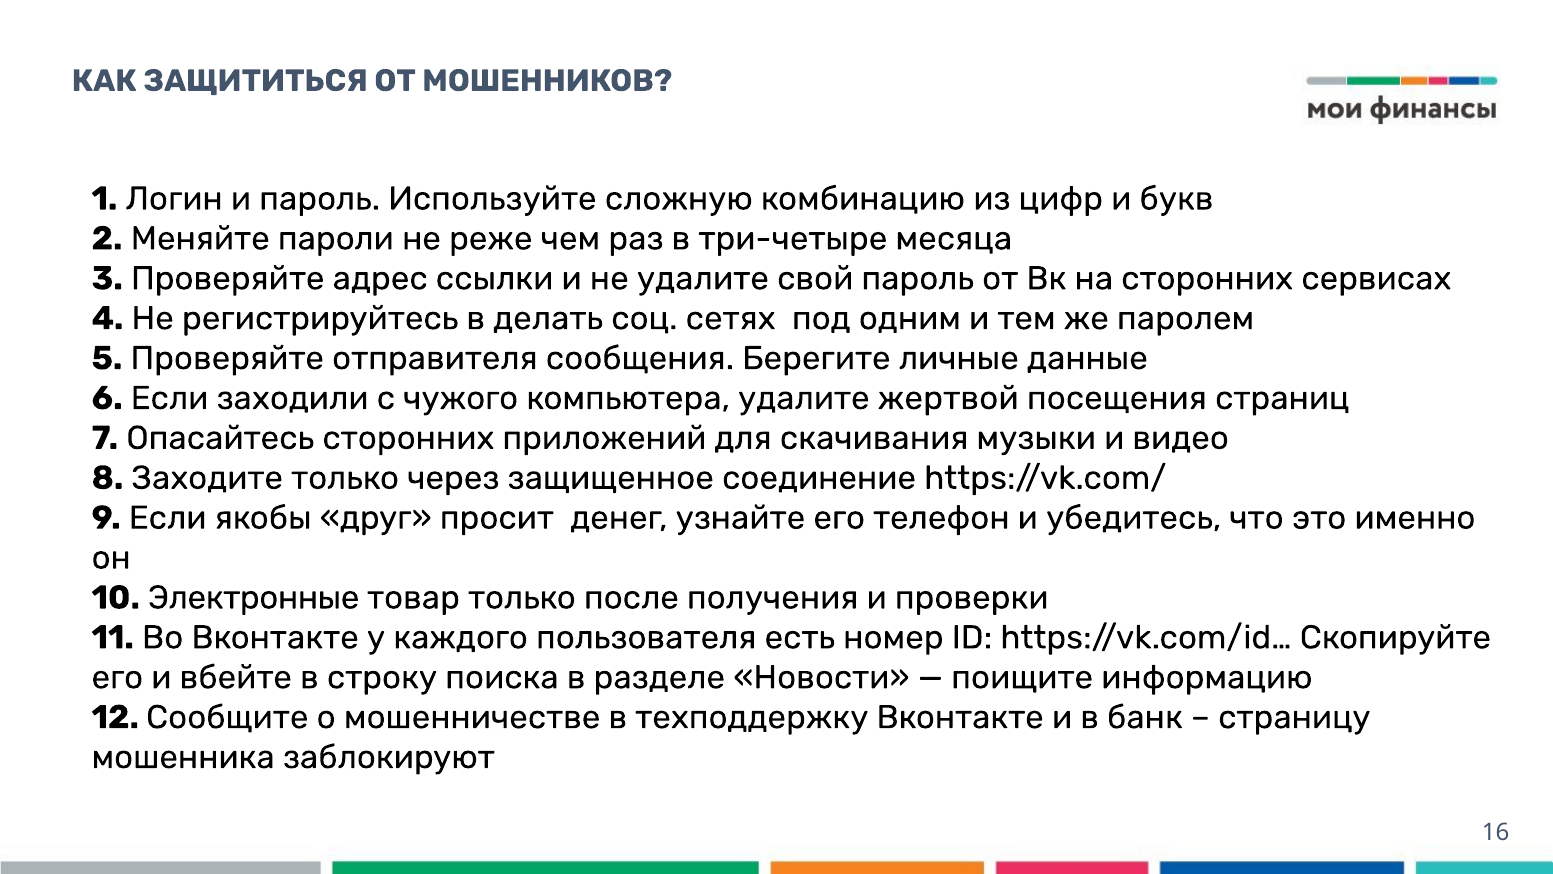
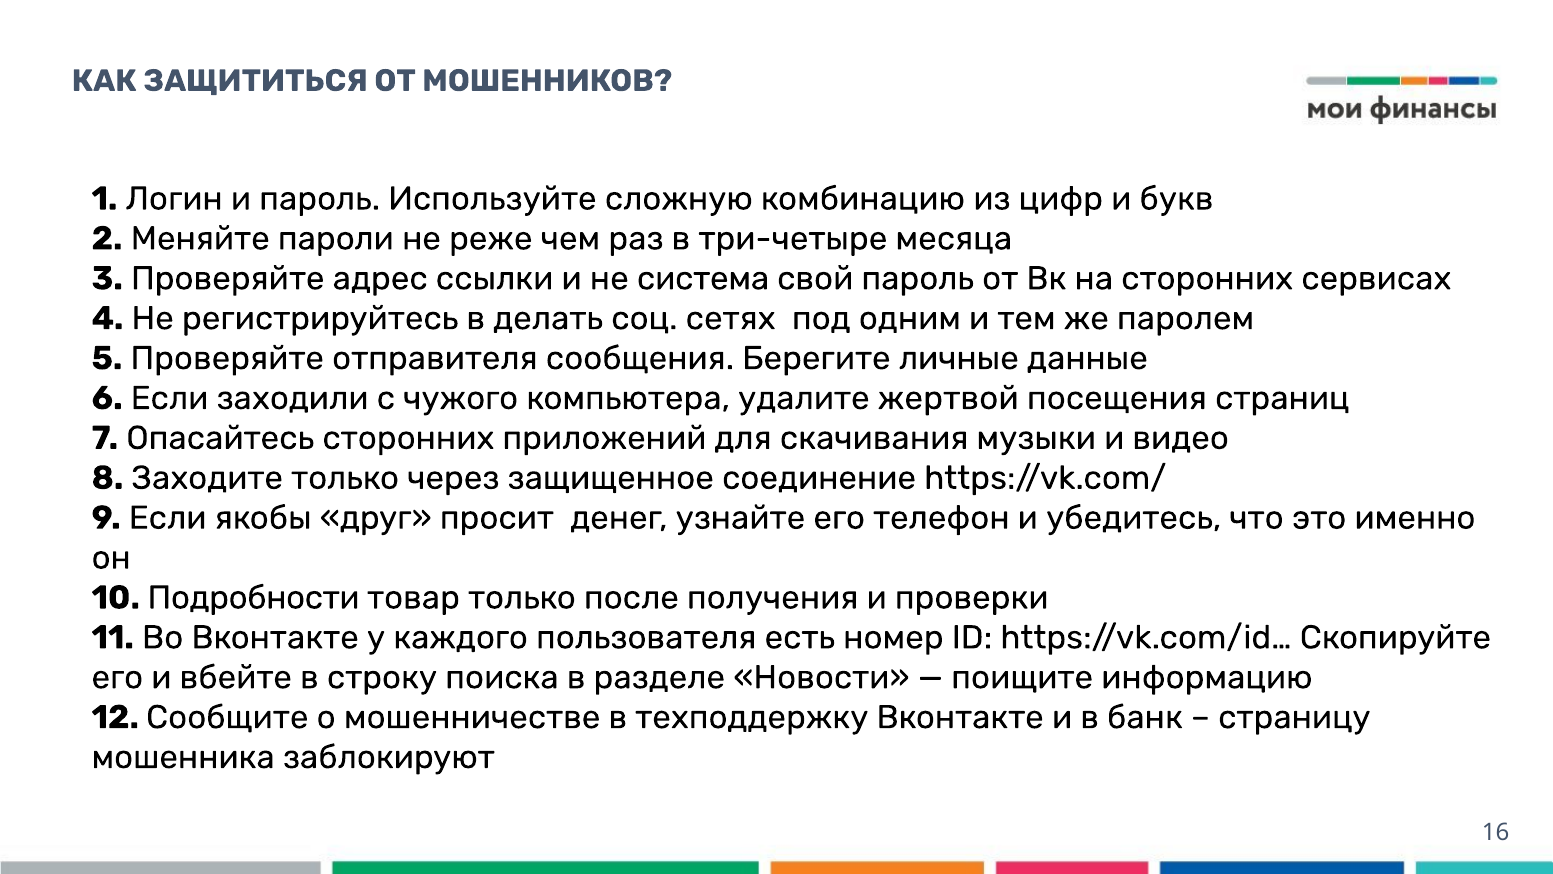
не удалите: удалите -> система
Электронные: Электронные -> Подробности
